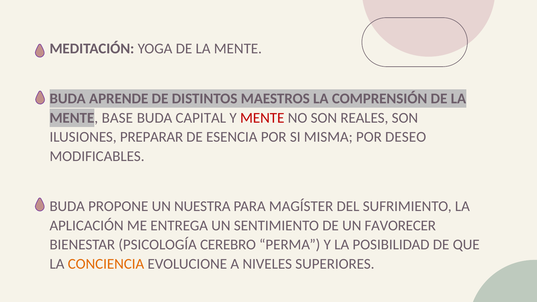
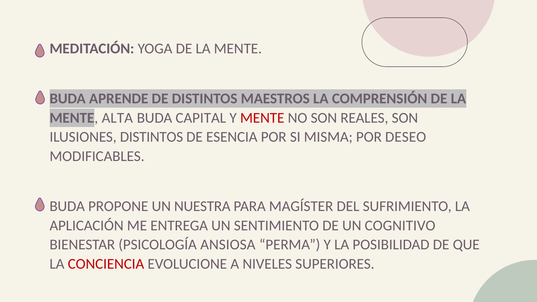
BASE: BASE -> ALTA
ILUSIONES PREPARAR: PREPARAR -> DISTINTOS
FAVORECER: FAVORECER -> COGNITIVO
CEREBRO: CEREBRO -> ANSIOSA
CONCIENCIA colour: orange -> red
